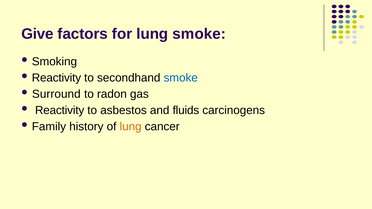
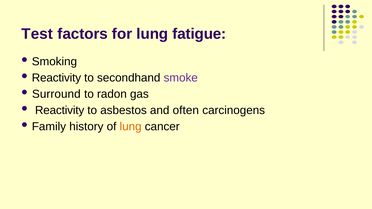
Give: Give -> Test
lung smoke: smoke -> fatigue
smoke at (181, 78) colour: blue -> purple
fluids: fluids -> often
